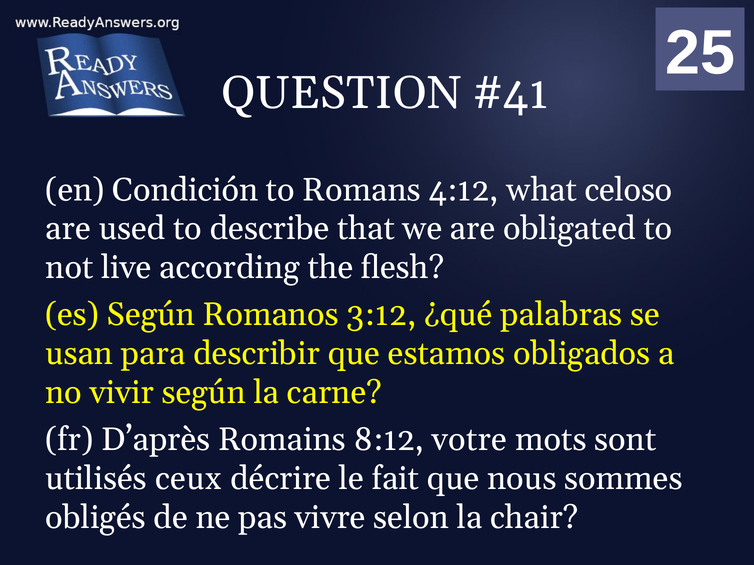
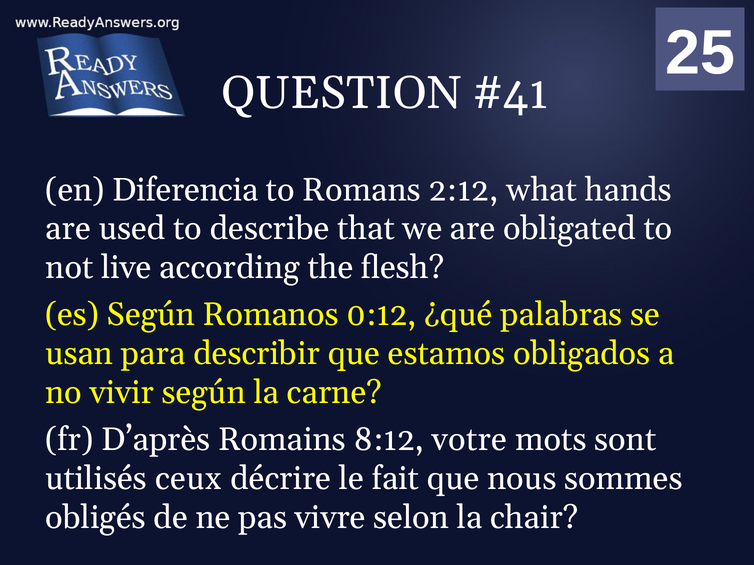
Condición: Condición -> Diferencia
4:12: 4:12 -> 2:12
celoso: celoso -> hands
3:12: 3:12 -> 0:12
